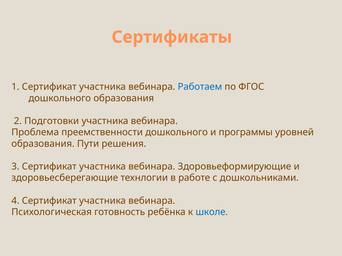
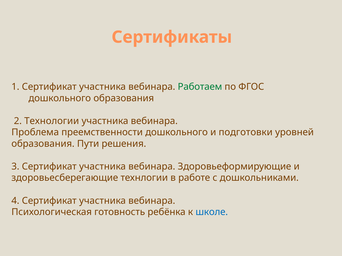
Работаем colour: blue -> green
Подготовки: Подготовки -> Технологии
программы: программы -> подготовки
